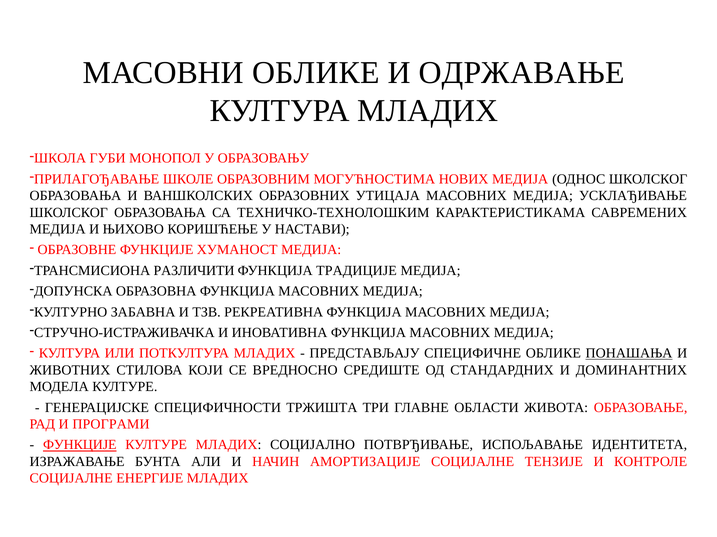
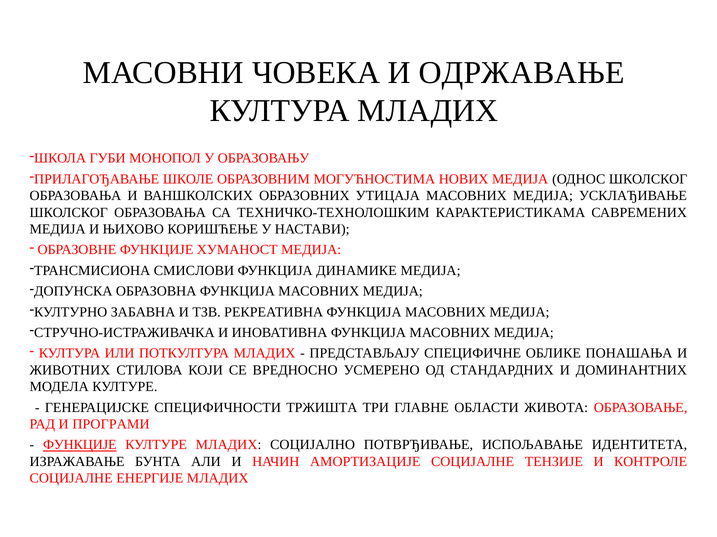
МАСОВНИ ОБЛИКЕ: ОБЛИКЕ -> ЧОВЕКА
РАЗЛИЧИТИ: РАЗЛИЧИТИ -> СМИСЛОВИ
ТРАДИЦИЈЕ: ТРАДИЦИЈЕ -> ДИНАМИКЕ
ПОНАШАЊА underline: present -> none
СРЕДИШТЕ: СРЕДИШТЕ -> УСМЕРЕНО
